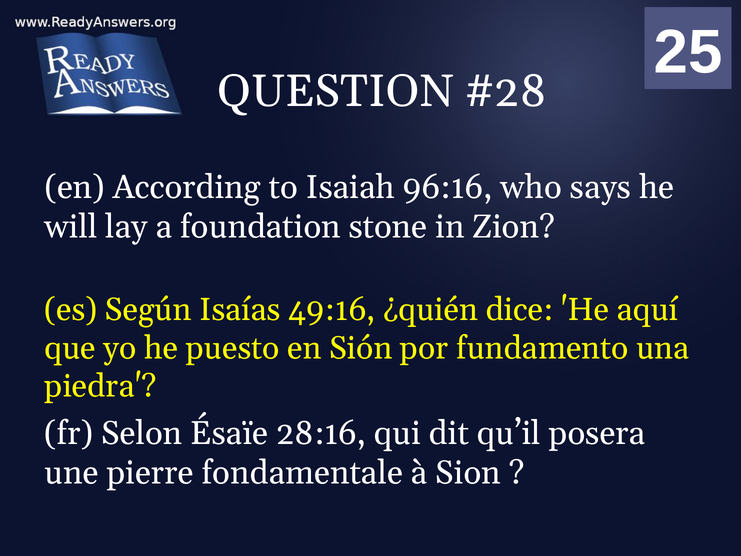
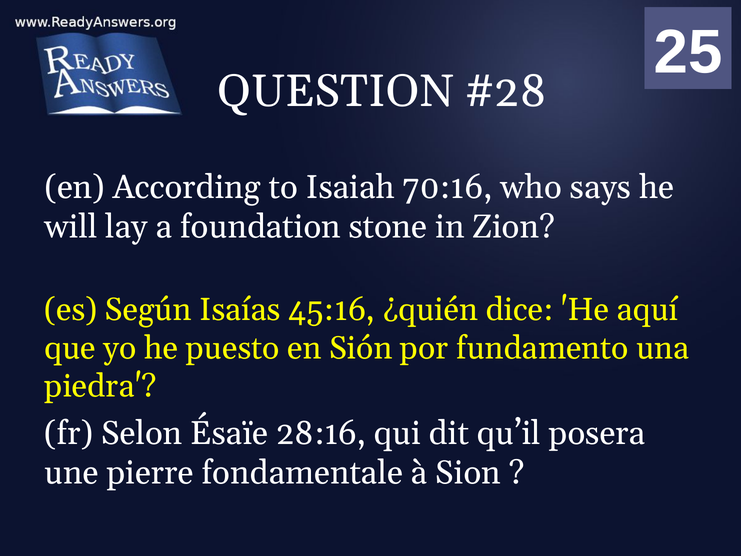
96:16: 96:16 -> 70:16
49:16: 49:16 -> 45:16
